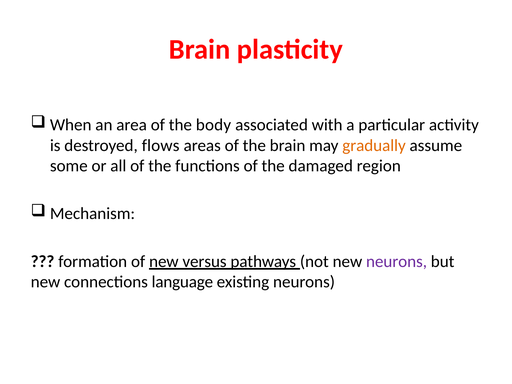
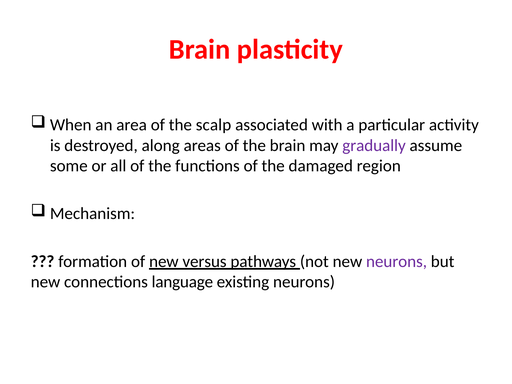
body: body -> scalp
flows: flows -> along
gradually colour: orange -> purple
